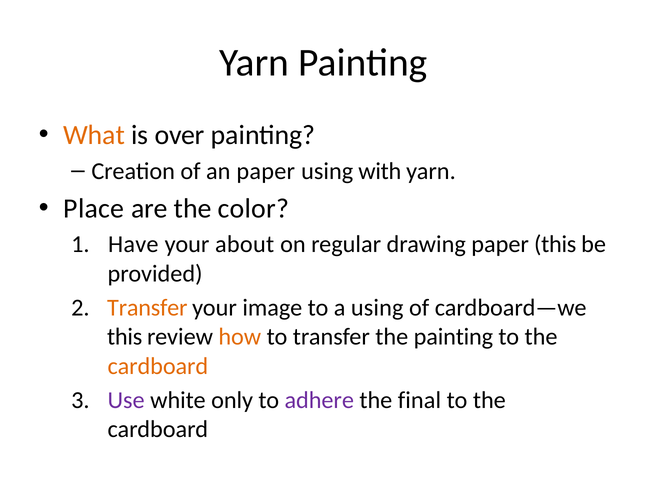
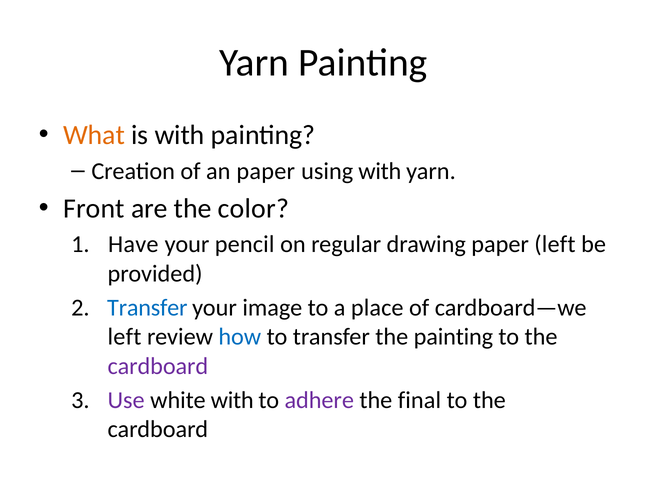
is over: over -> with
Place: Place -> Front
about: about -> pencil
paper this: this -> left
Transfer at (147, 308) colour: orange -> blue
a using: using -> place
this at (125, 337): this -> left
how colour: orange -> blue
cardboard at (158, 366) colour: orange -> purple
white only: only -> with
